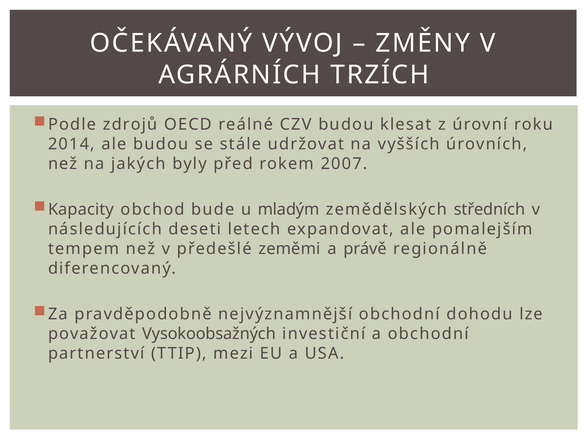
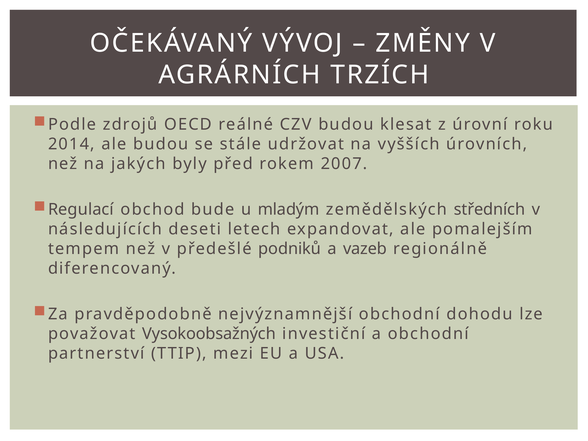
Kapacity: Kapacity -> Regulací
zeměmi: zeměmi -> podniků
právě: právě -> vazeb
